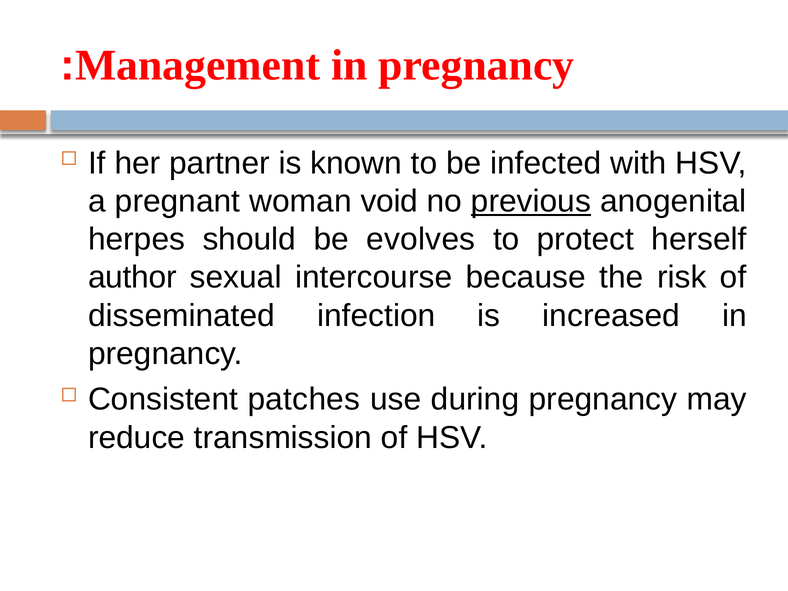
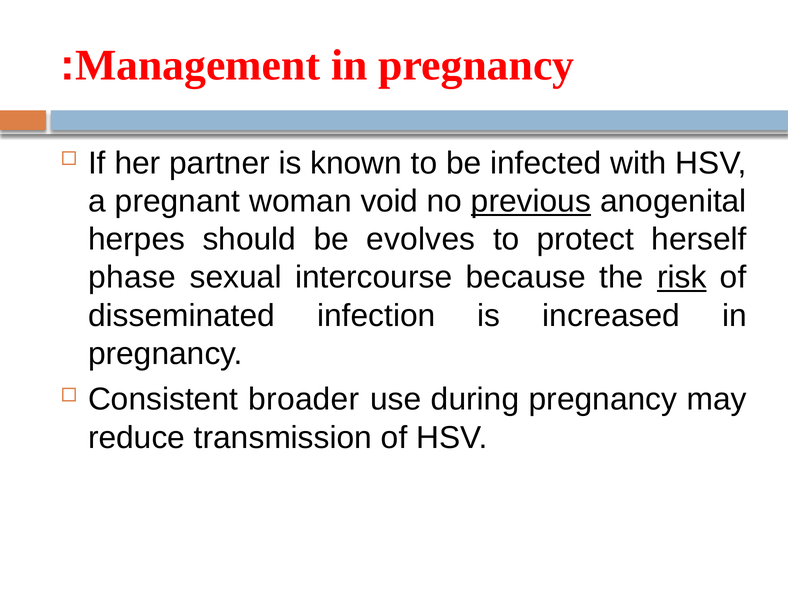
author: author -> phase
risk underline: none -> present
patches: patches -> broader
